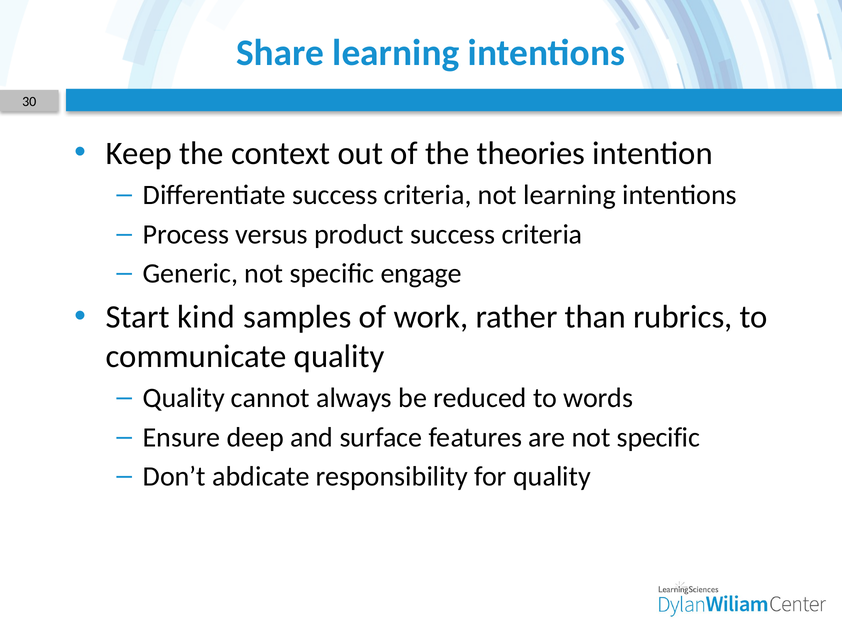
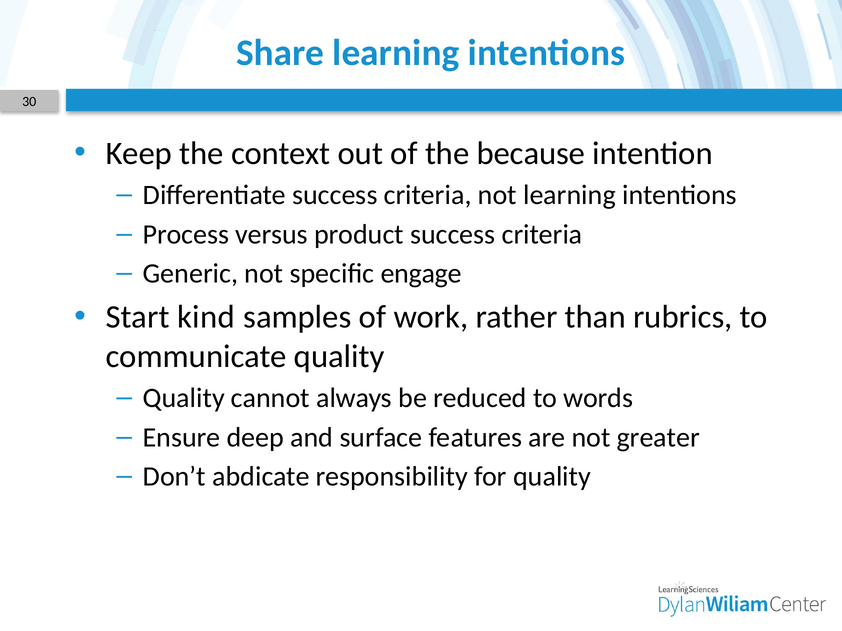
theories: theories -> because
are not specific: specific -> greater
